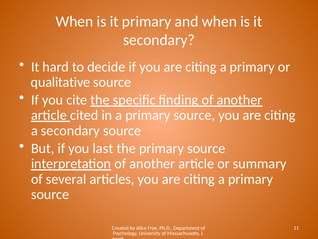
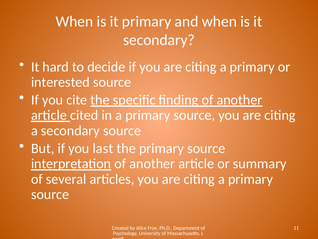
qualitative: qualitative -> interested
